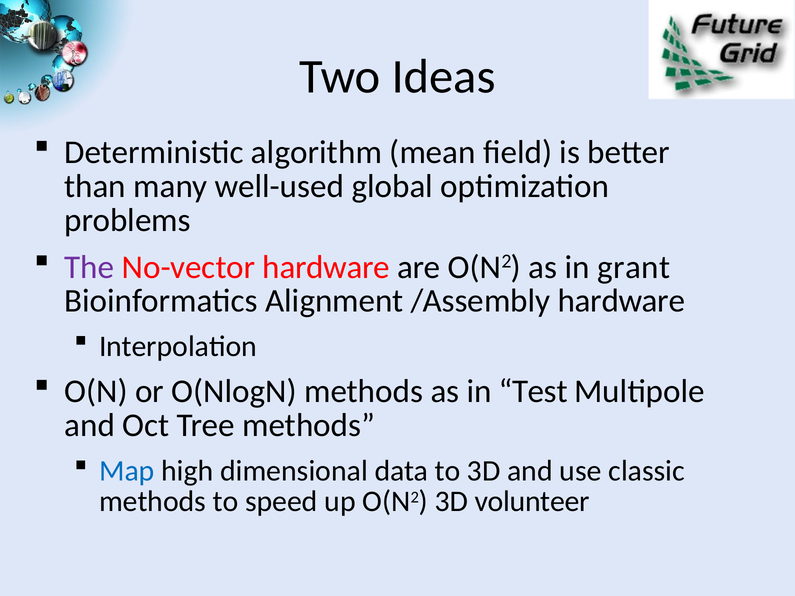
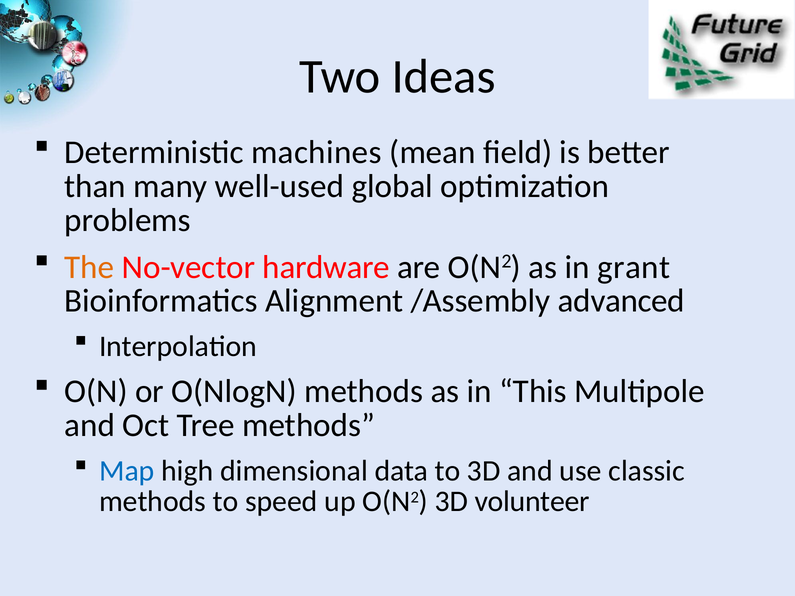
algorithm: algorithm -> machines
The colour: purple -> orange
/Assembly hardware: hardware -> advanced
Test: Test -> This
